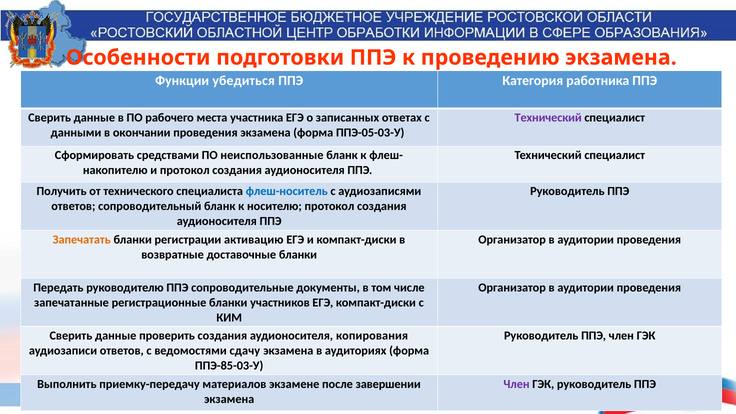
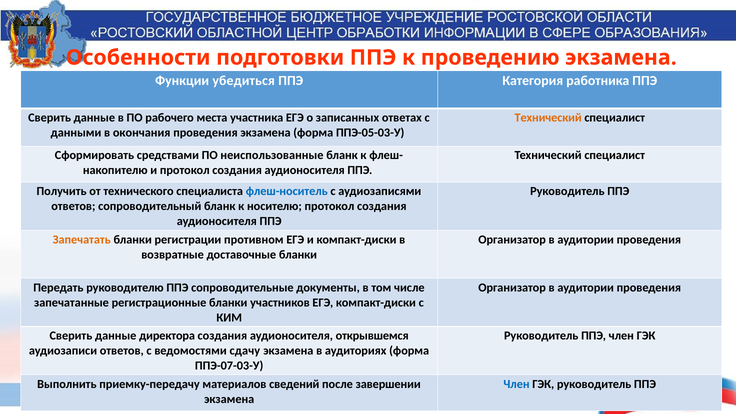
Технический at (548, 118) colour: purple -> orange
окончании: окончании -> окончания
активацию: активацию -> противном
проверить: проверить -> директора
копирования: копирования -> открывшемся
ППЭ-85-03-У: ППЭ-85-03-У -> ППЭ-07-03-У
экзамене: экзамене -> сведений
Член at (517, 384) colour: purple -> blue
